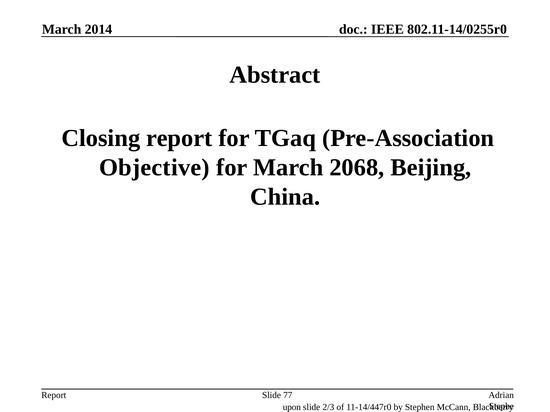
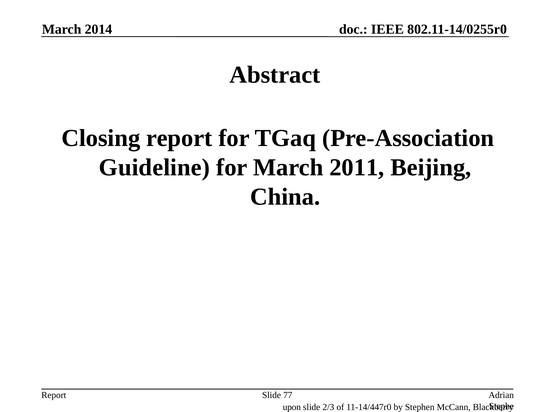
Objective: Objective -> Guideline
2068: 2068 -> 2011
